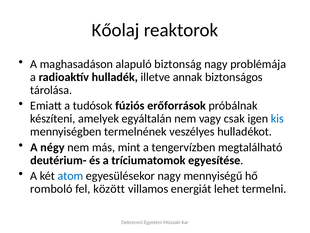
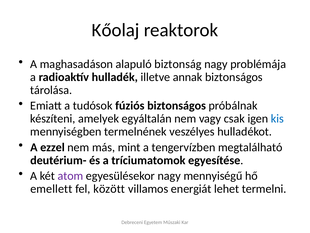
fúziós erőforrások: erőforrások -> biztonságos
négy: négy -> ezzel
atom colour: blue -> purple
romboló: romboló -> emellett
